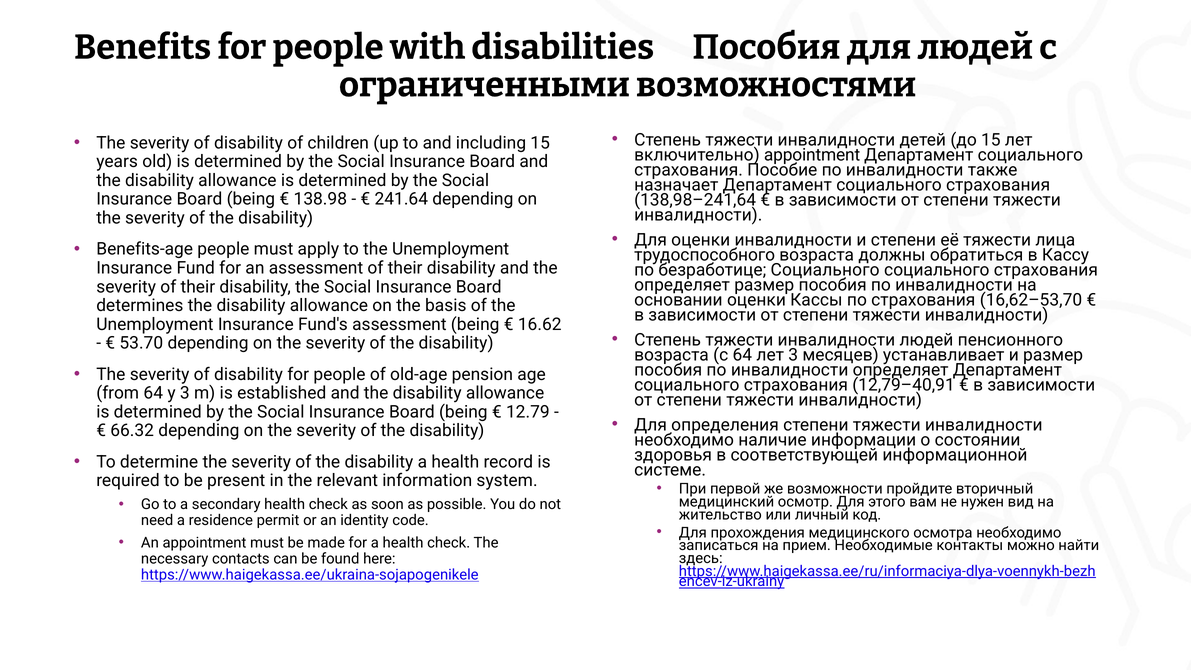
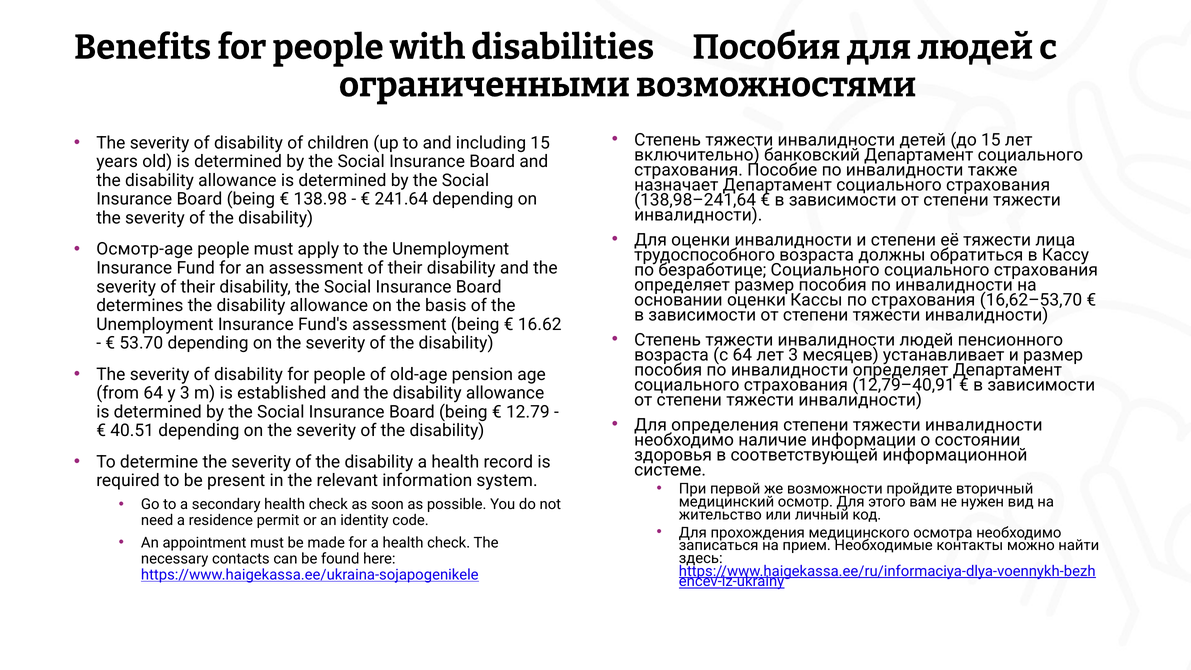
включительно appointment: appointment -> банковский
Benefits-age: Benefits-age -> Осмотр-age
66.32: 66.32 -> 40.51
